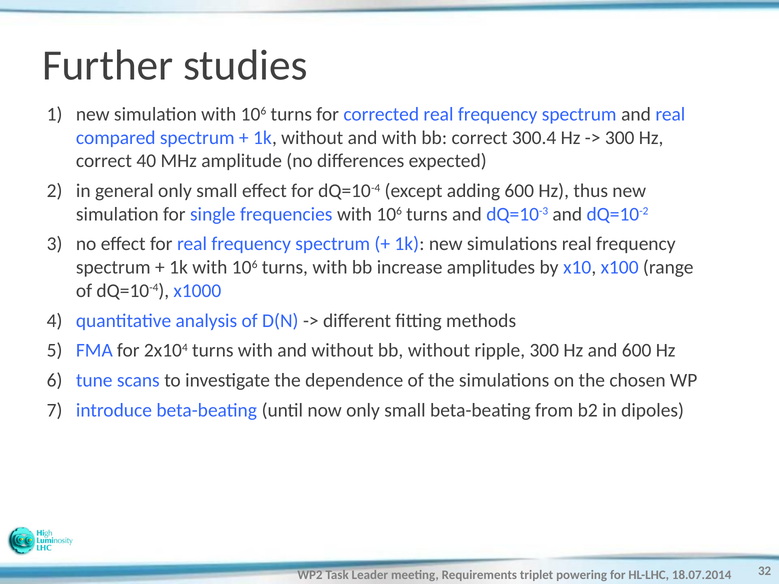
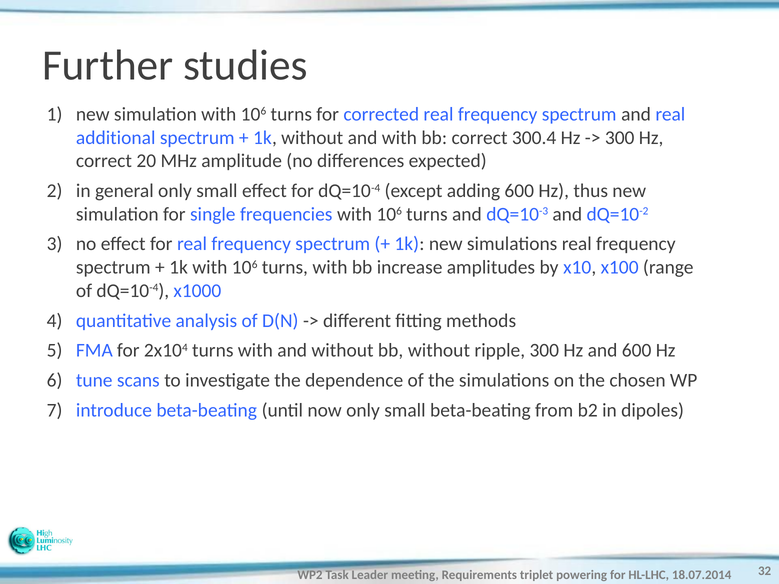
compared: compared -> additional
40: 40 -> 20
